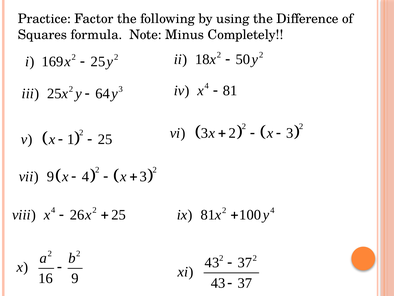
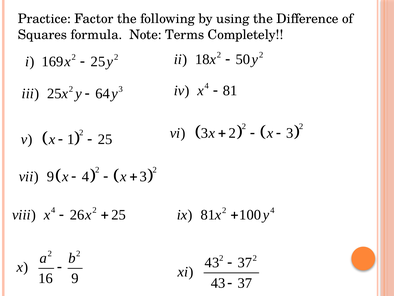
Minus: Minus -> Terms
